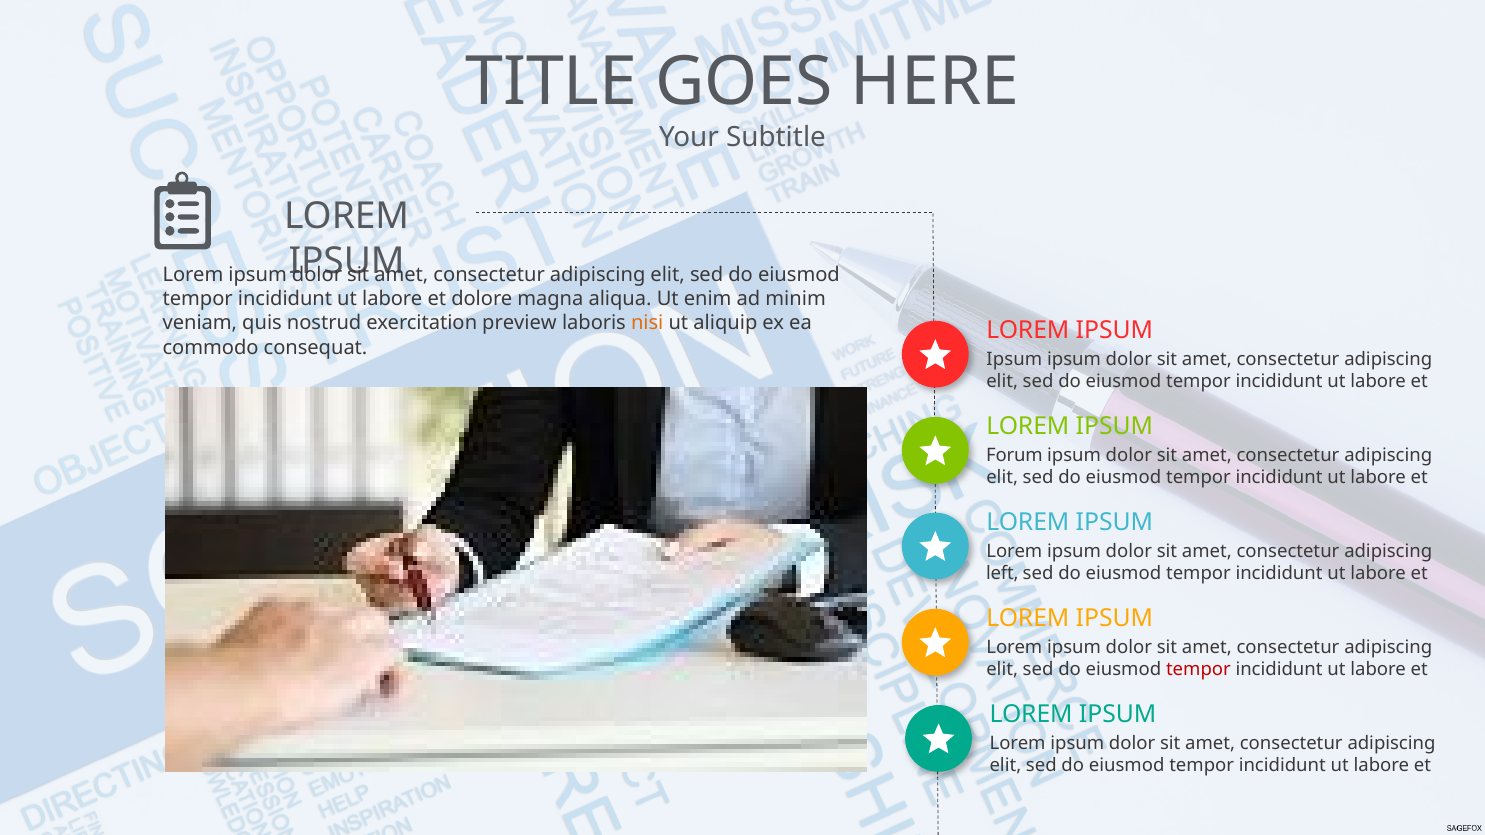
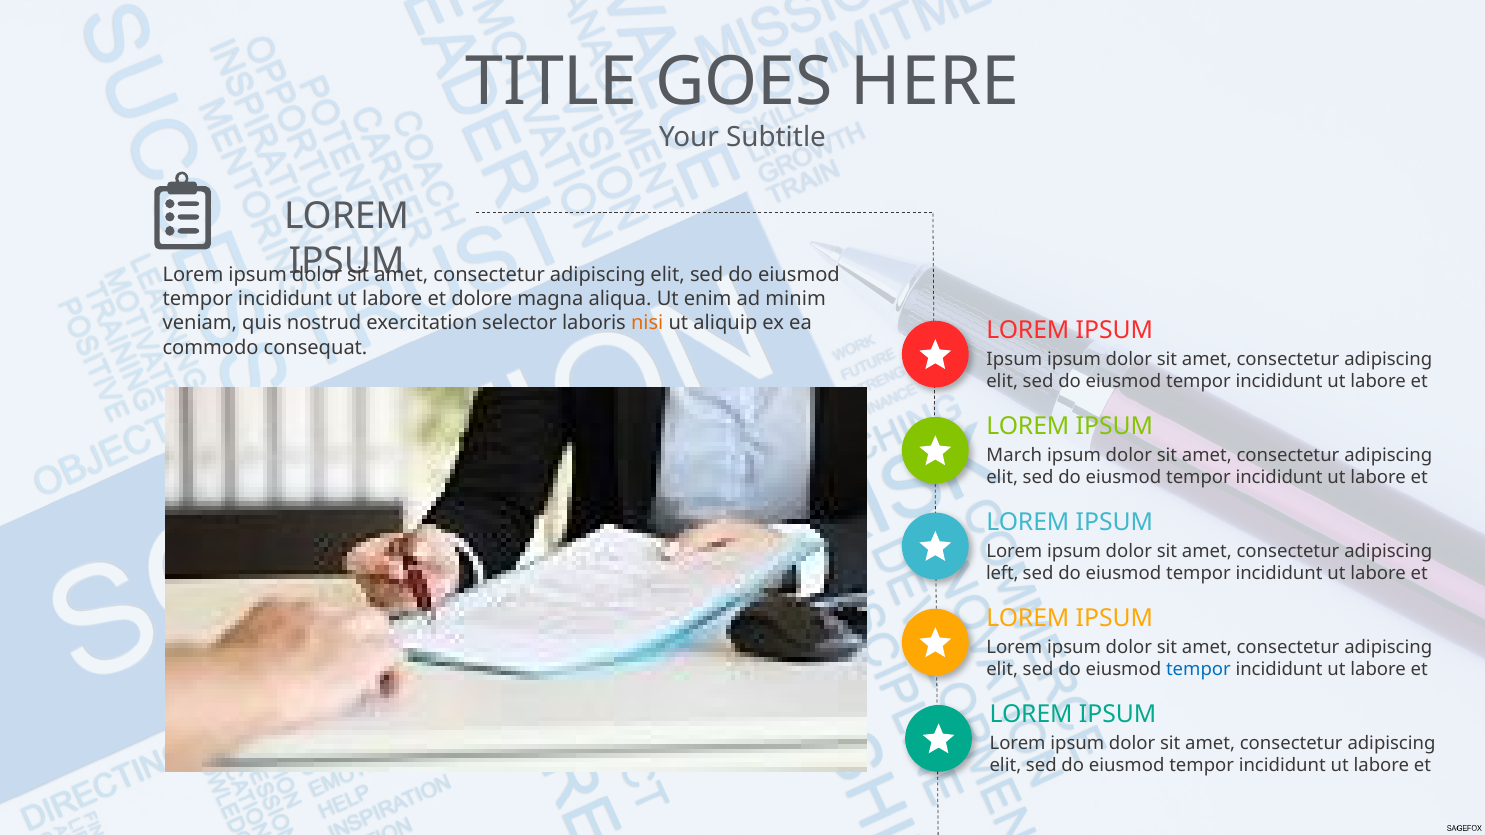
preview: preview -> selector
Forum: Forum -> March
tempor at (1198, 670) colour: red -> blue
